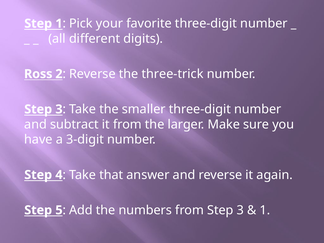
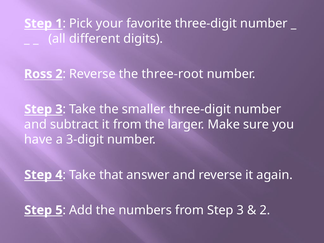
three-trick: three-trick -> three-root
1 at (265, 210): 1 -> 2
